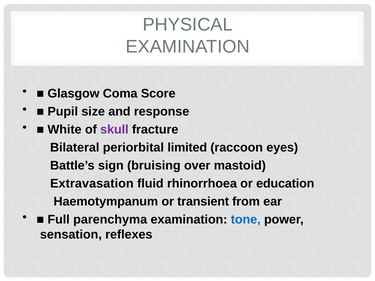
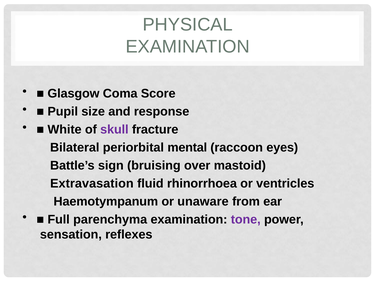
limited: limited -> mental
education: education -> ventricles
transient: transient -> unaware
tone colour: blue -> purple
